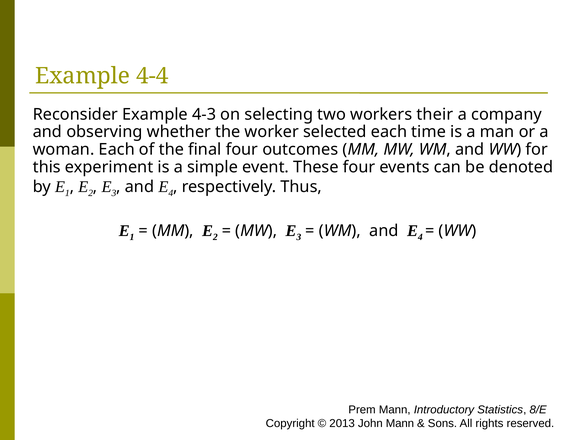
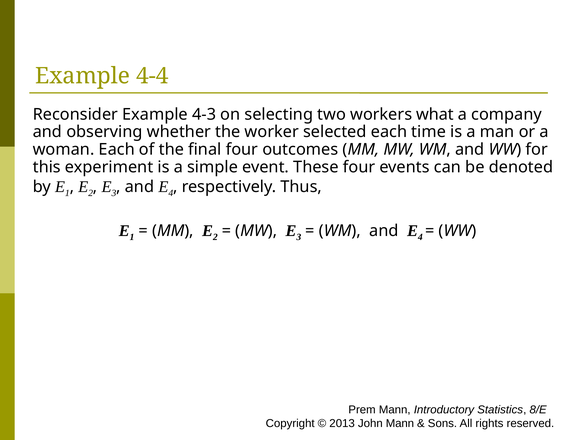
their: their -> what
